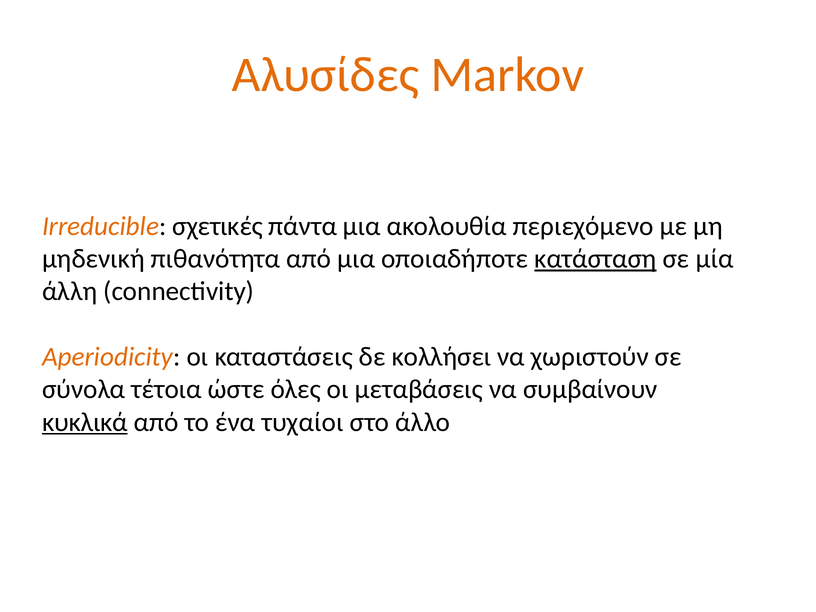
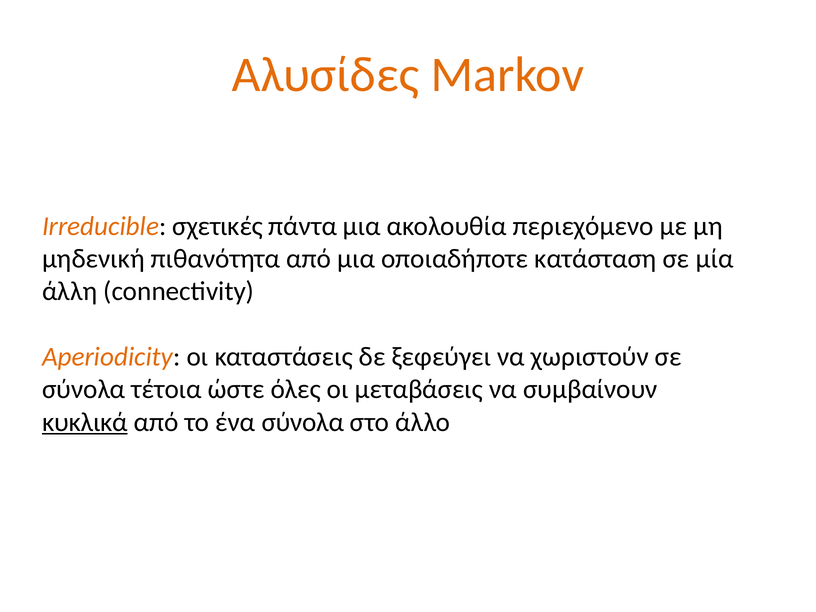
κατάσταση underline: present -> none
κολλήσει: κολλήσει -> ξεφεύγει
ένα τυχαίοι: τυχαίοι -> σύνολα
